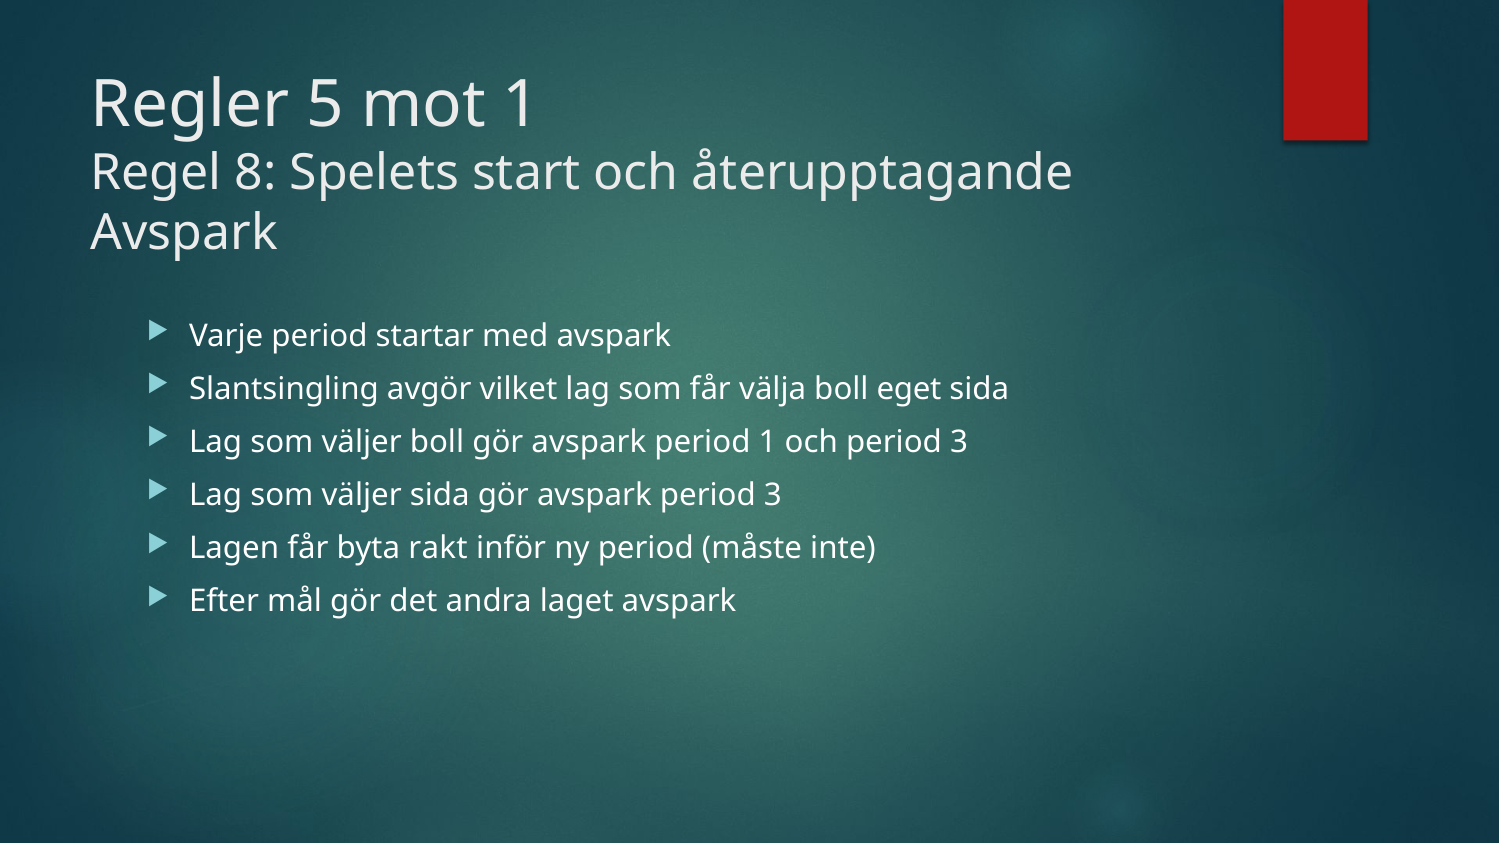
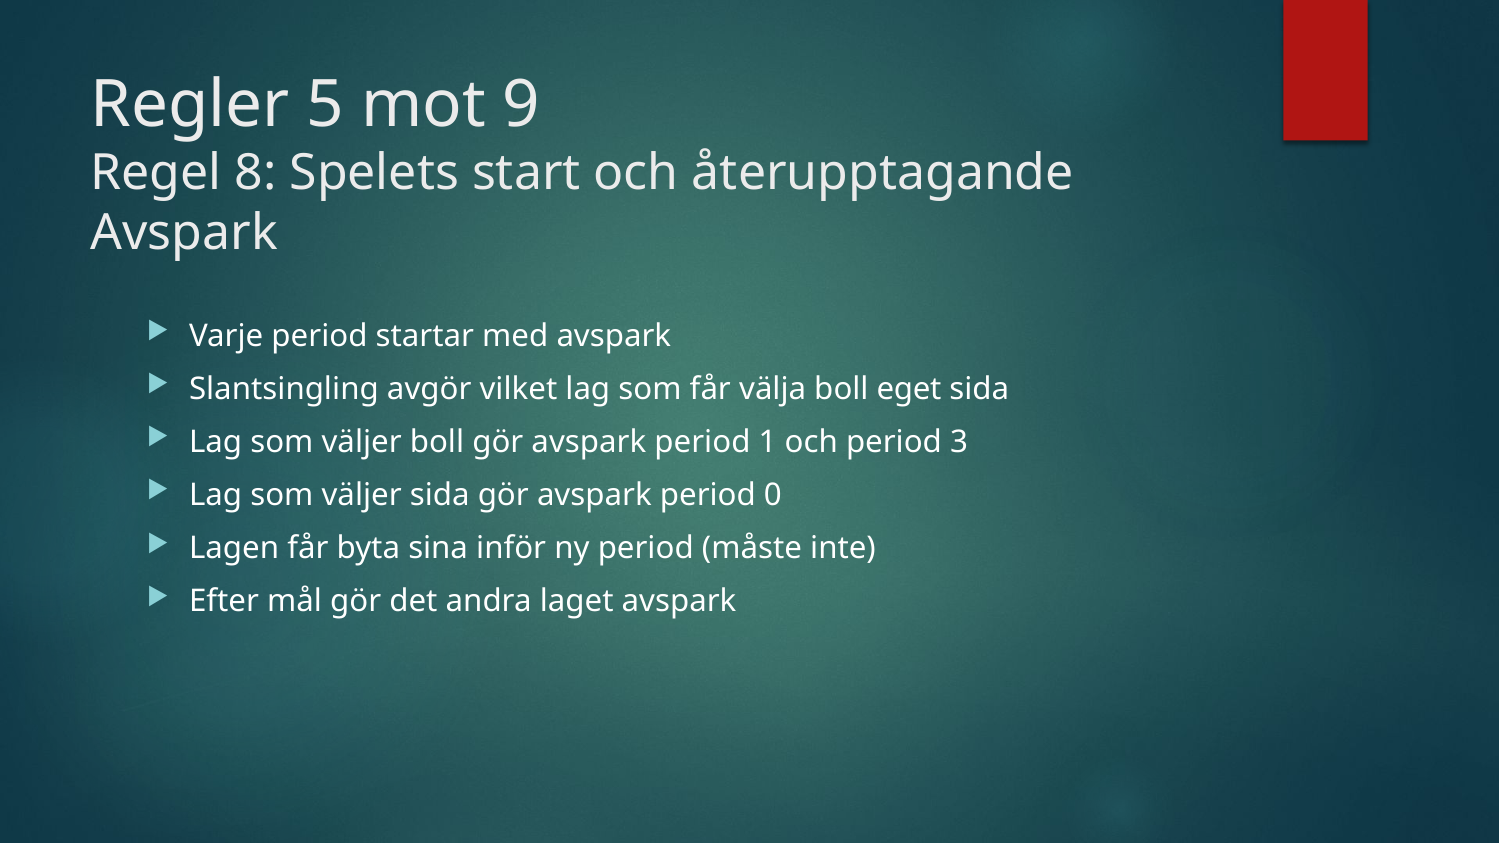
mot 1: 1 -> 9
avspark period 3: 3 -> 0
rakt: rakt -> sina
